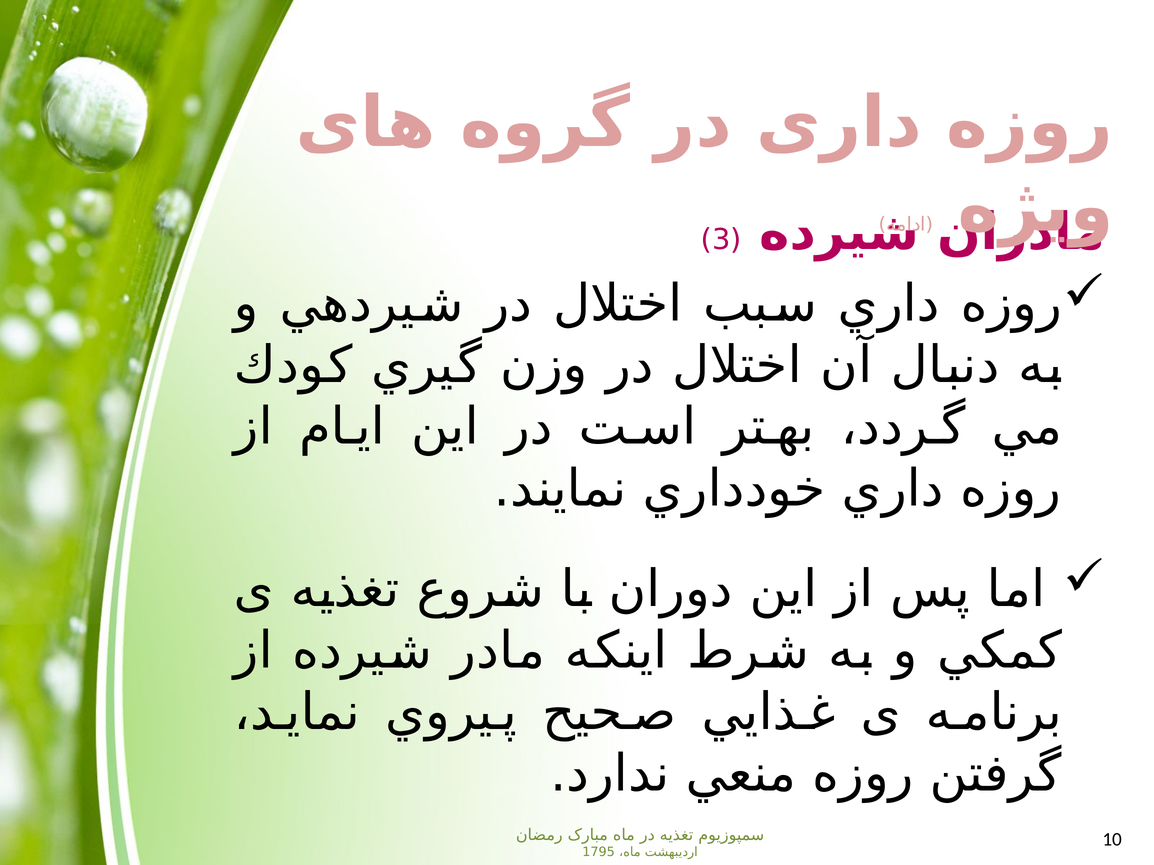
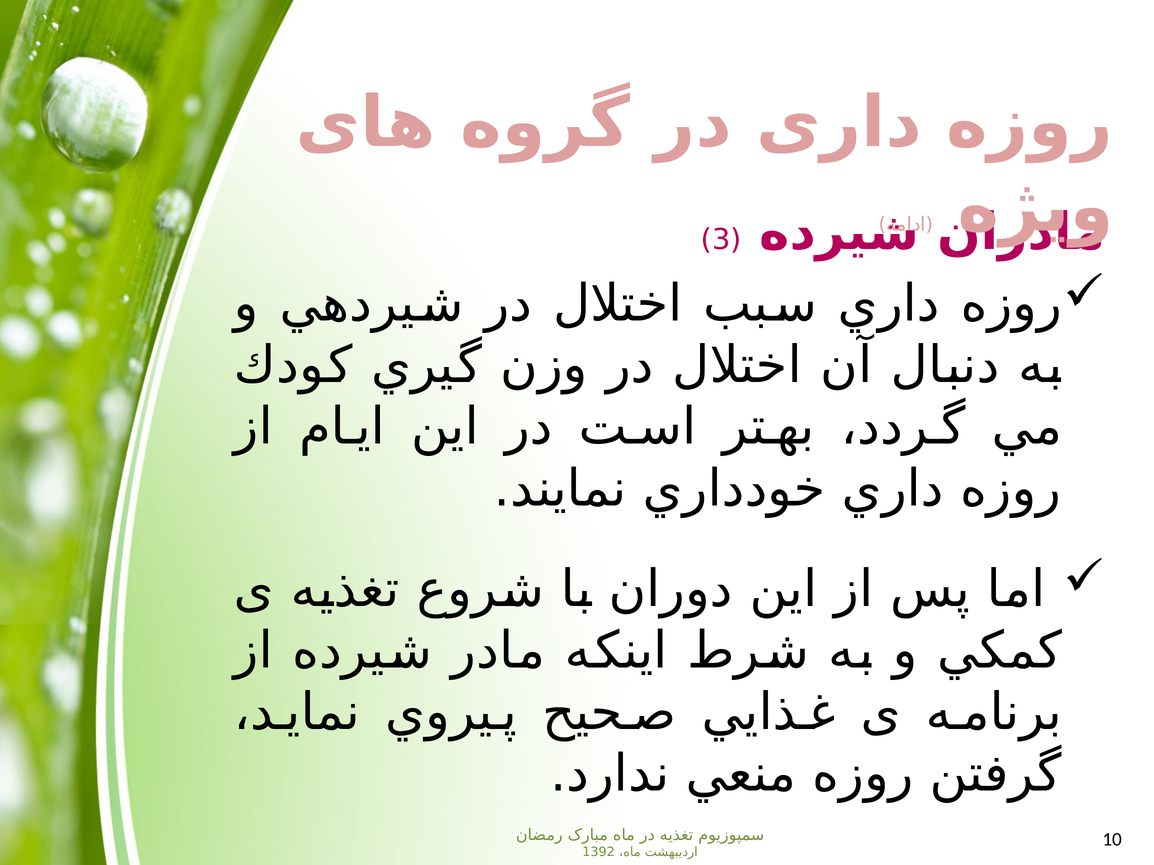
1795: 1795 -> 1392
